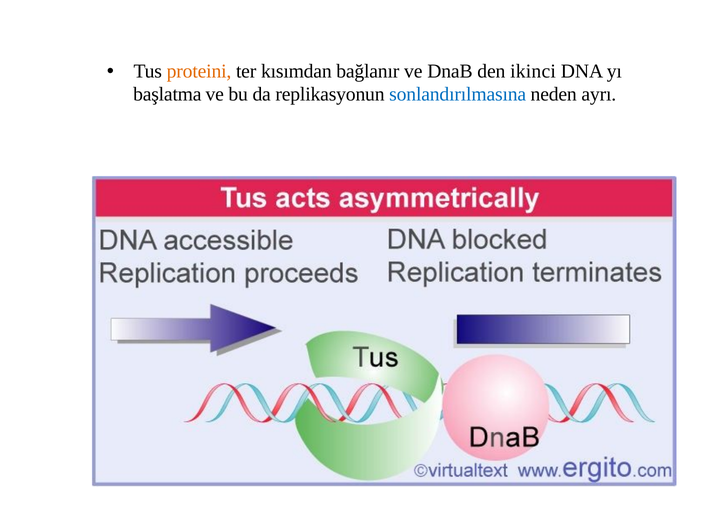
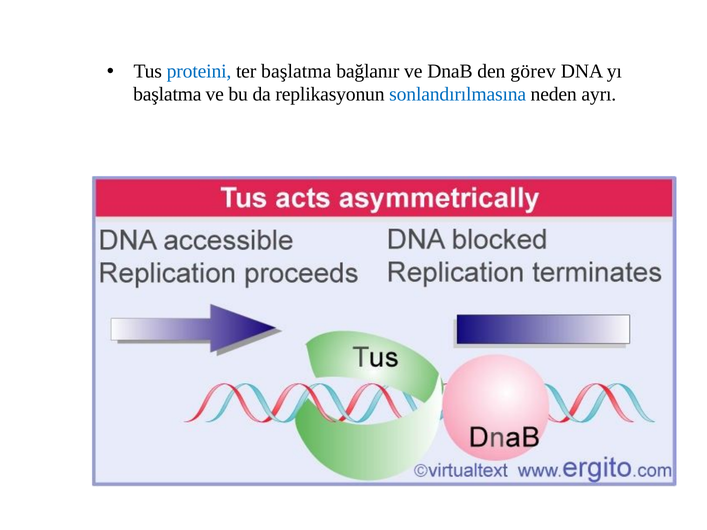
proteini colour: orange -> blue
ter kısımdan: kısımdan -> başlatma
ikinci: ikinci -> görev
